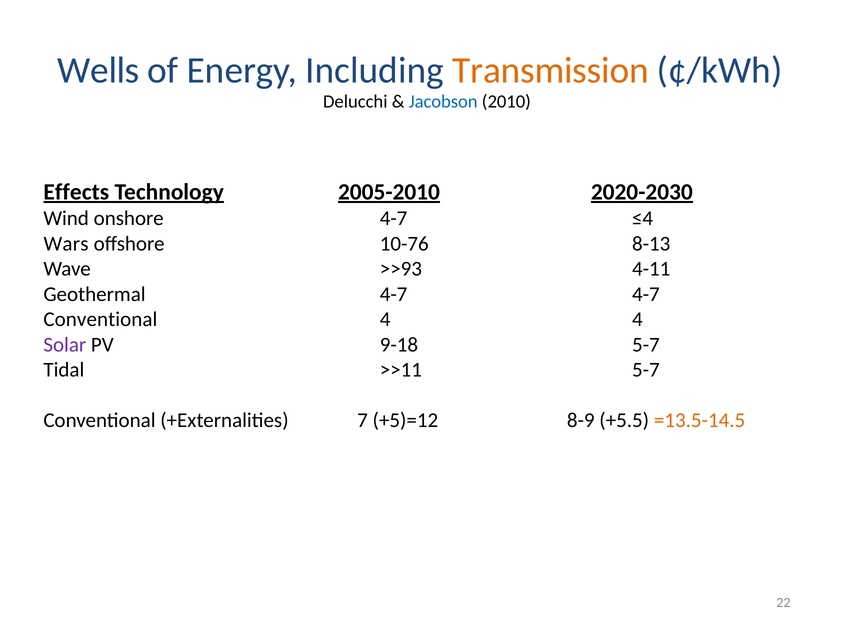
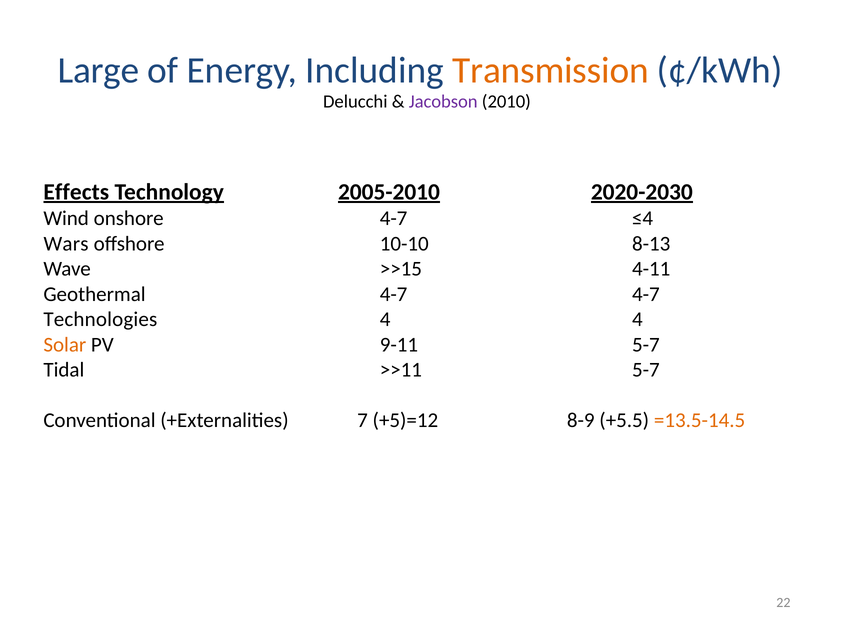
Wells: Wells -> Large
Jacobson colour: blue -> purple
10-76: 10-76 -> 10-10
>>93: >>93 -> >>15
Conventional at (100, 319): Conventional -> Technologies
Solar colour: purple -> orange
9-18: 9-18 -> 9-11
